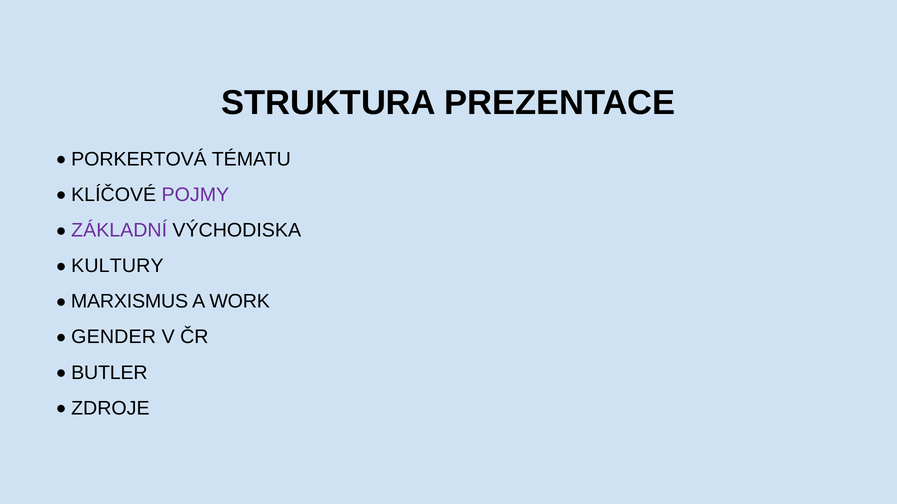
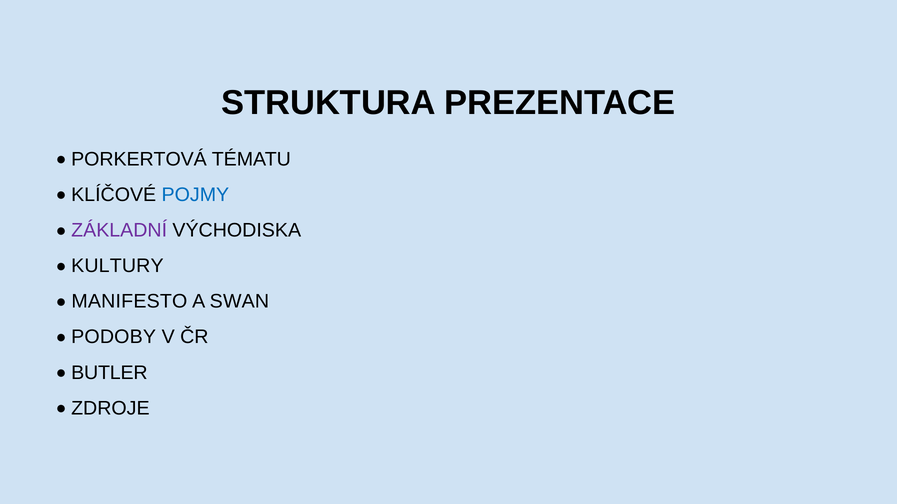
POJMY colour: purple -> blue
MARXISMUS: MARXISMUS -> MANIFESTO
WORK: WORK -> SWAN
GENDER: GENDER -> PODOBY
